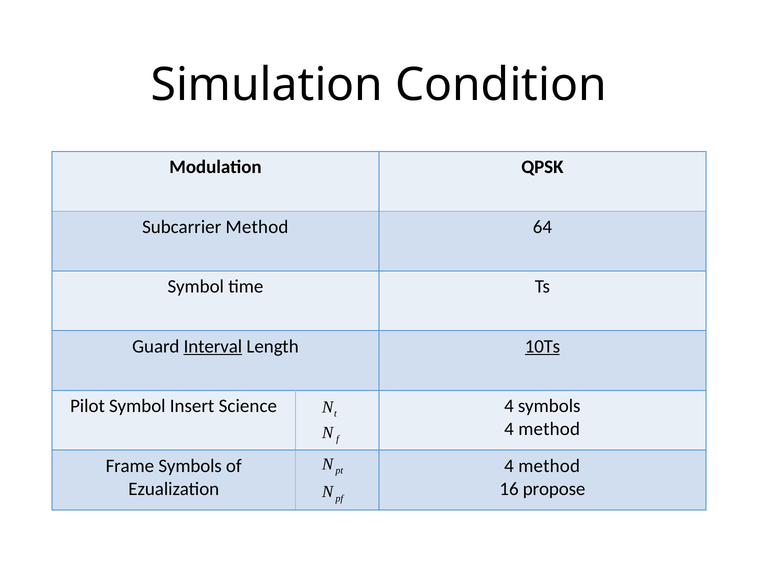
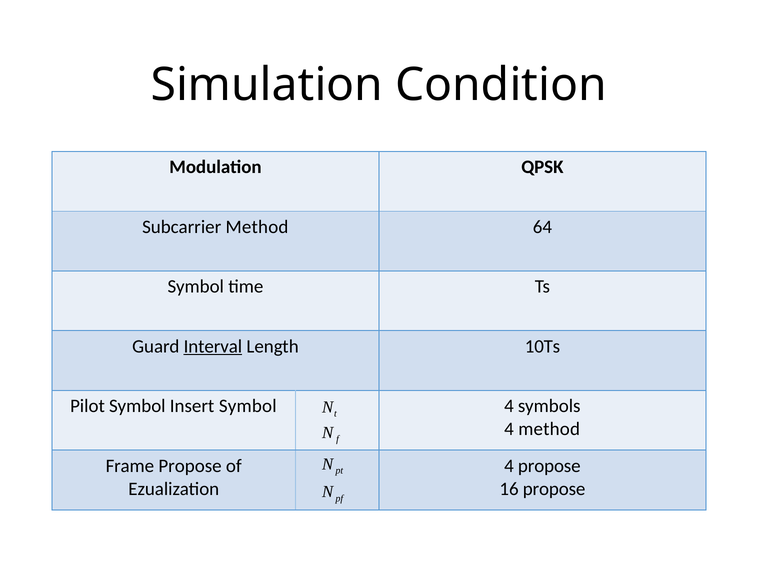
10Ts underline: present -> none
Insert Science: Science -> Symbol
Frame Symbols: Symbols -> Propose
method at (549, 465): method -> propose
